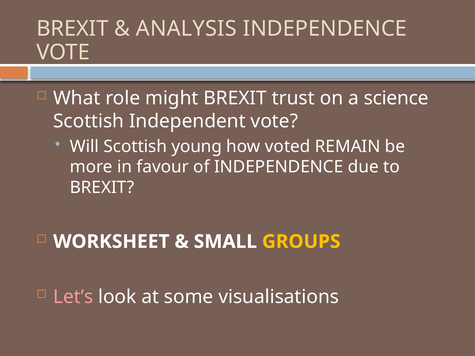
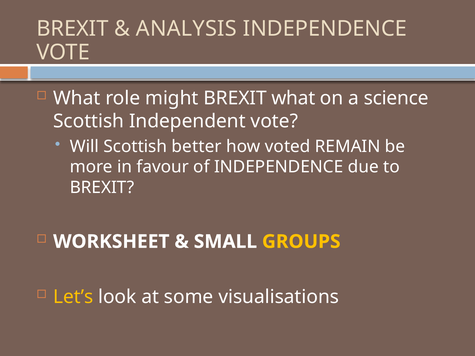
BREXIT trust: trust -> what
young: young -> better
Let’s colour: pink -> yellow
